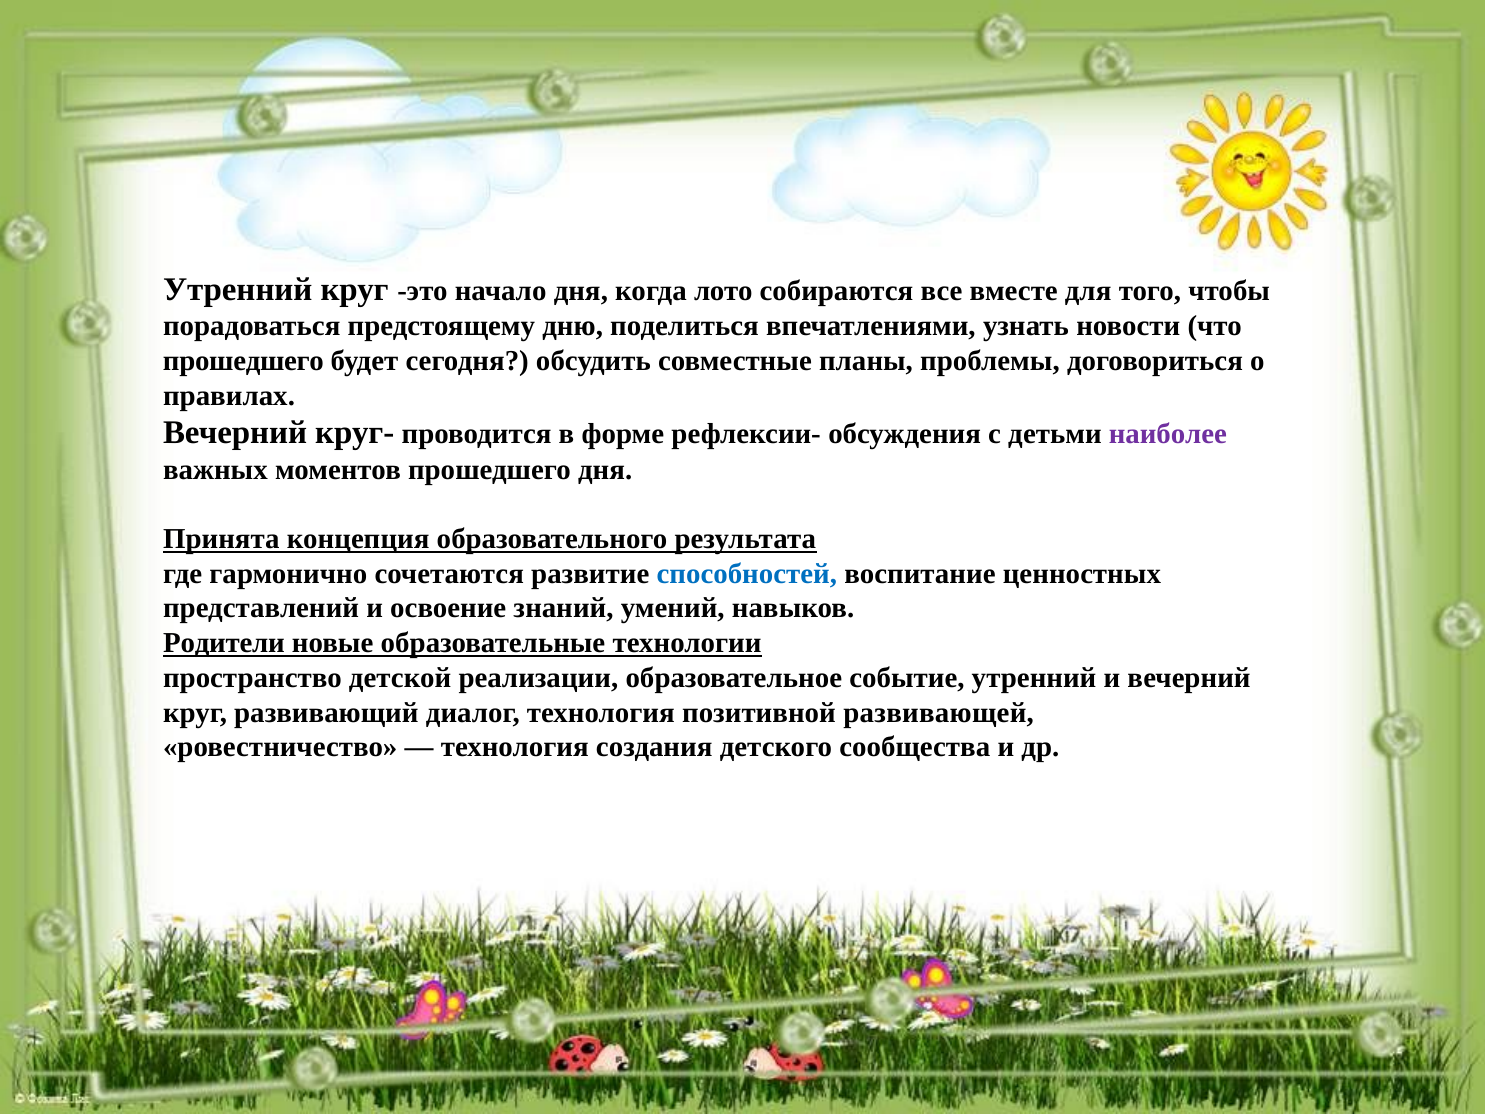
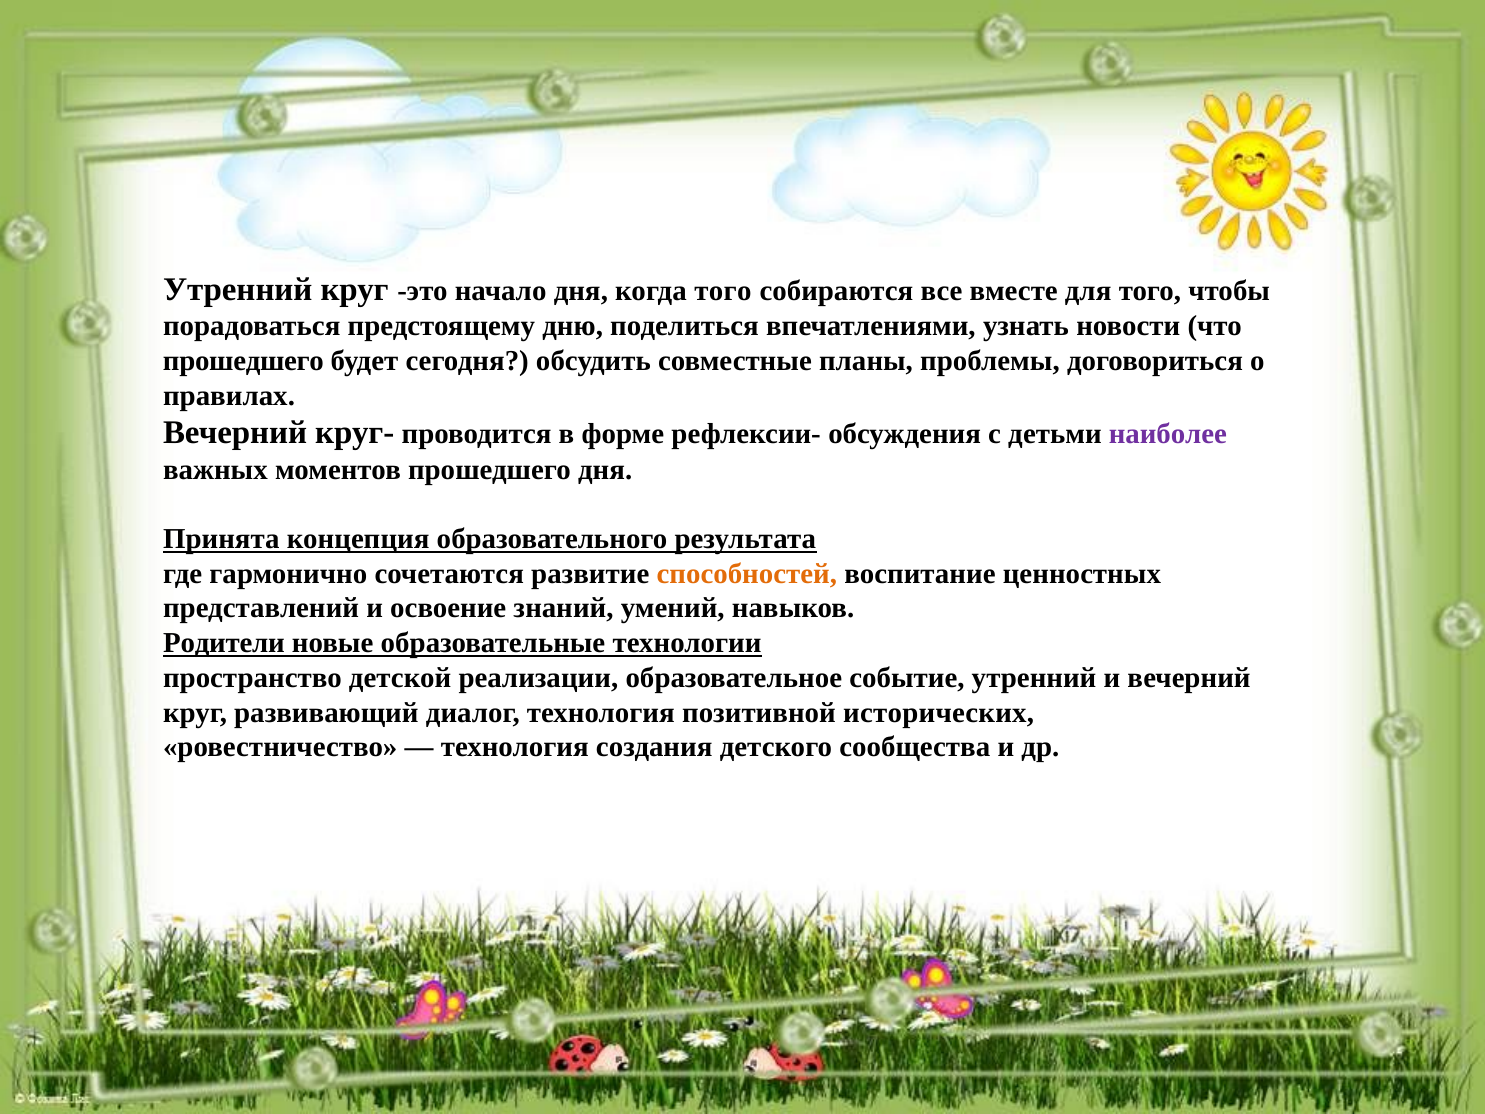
когда лото: лото -> того
способностей colour: blue -> orange
развивающей: развивающей -> исторических
